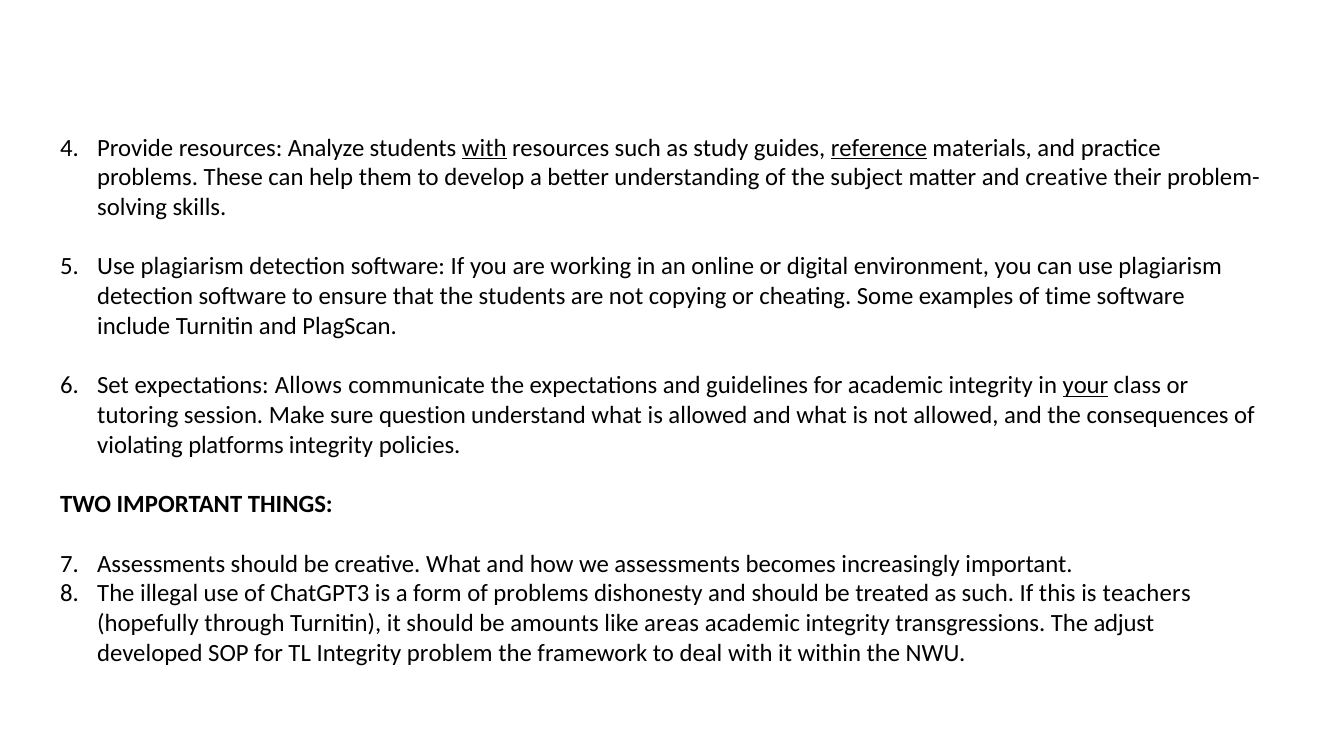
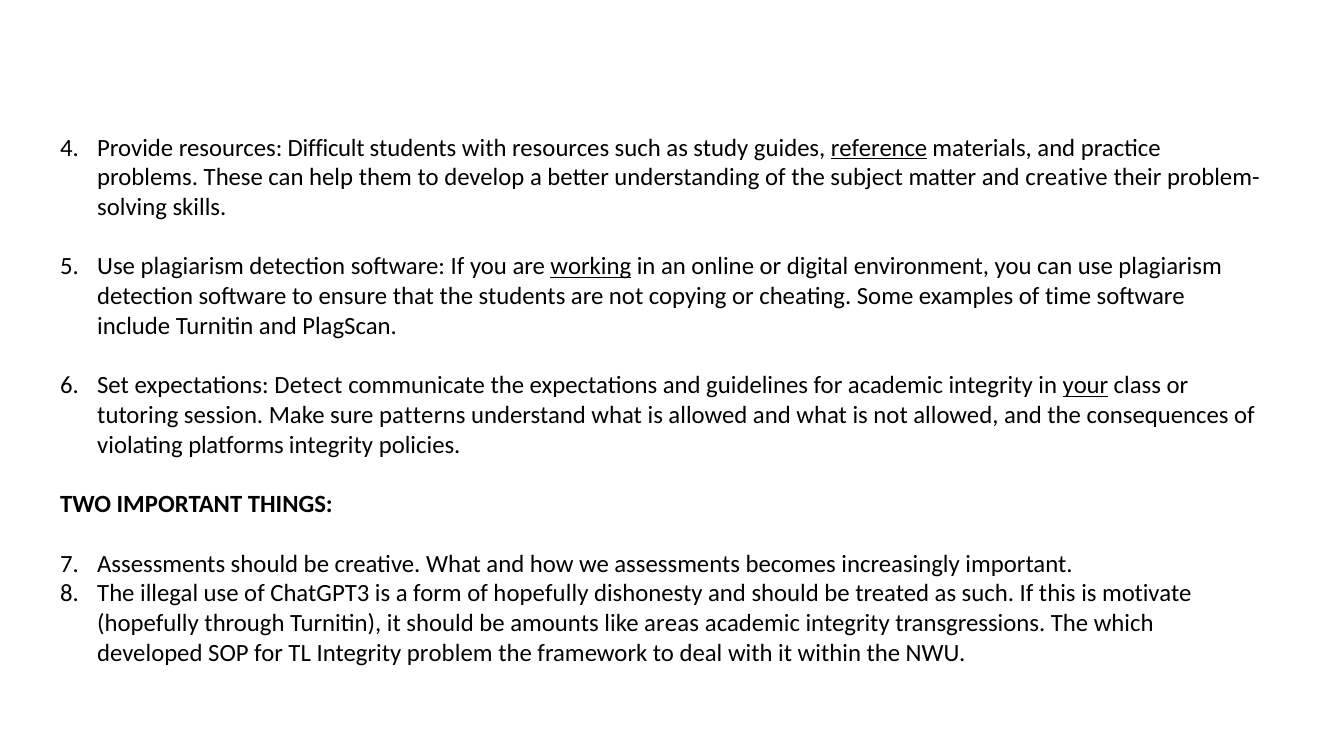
Analyze: Analyze -> Difficult
with at (484, 148) underline: present -> none
working underline: none -> present
Allows: Allows -> Detect
question: question -> patterns
of problems: problems -> hopefully
teachers: teachers -> motivate
adjust: adjust -> which
